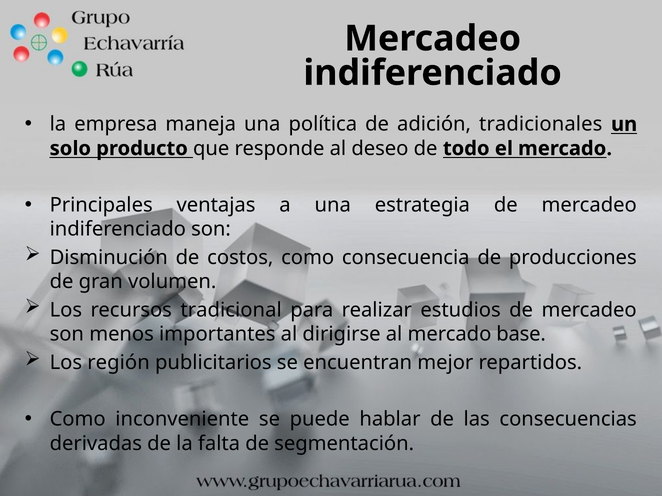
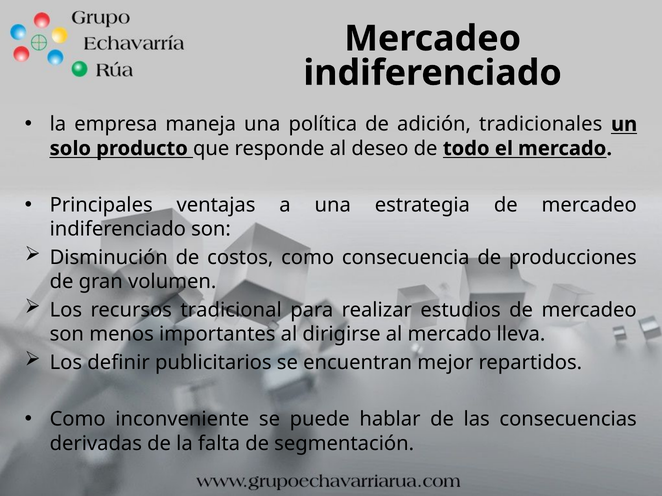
base: base -> lleva
región: región -> definir
